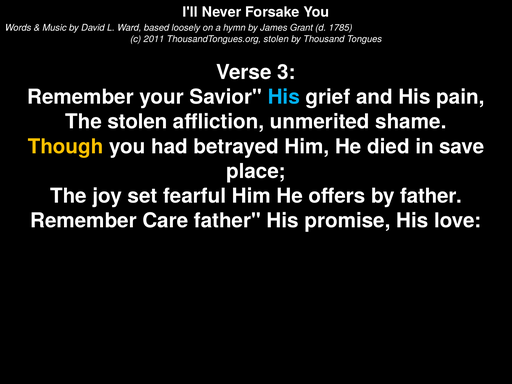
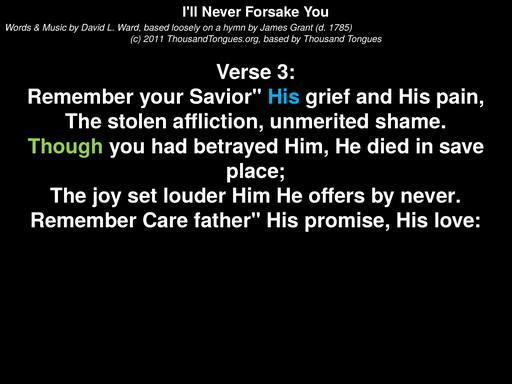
ThousandTongues.org stolen: stolen -> based
Though colour: yellow -> light green
fearful: fearful -> louder
by father: father -> never
